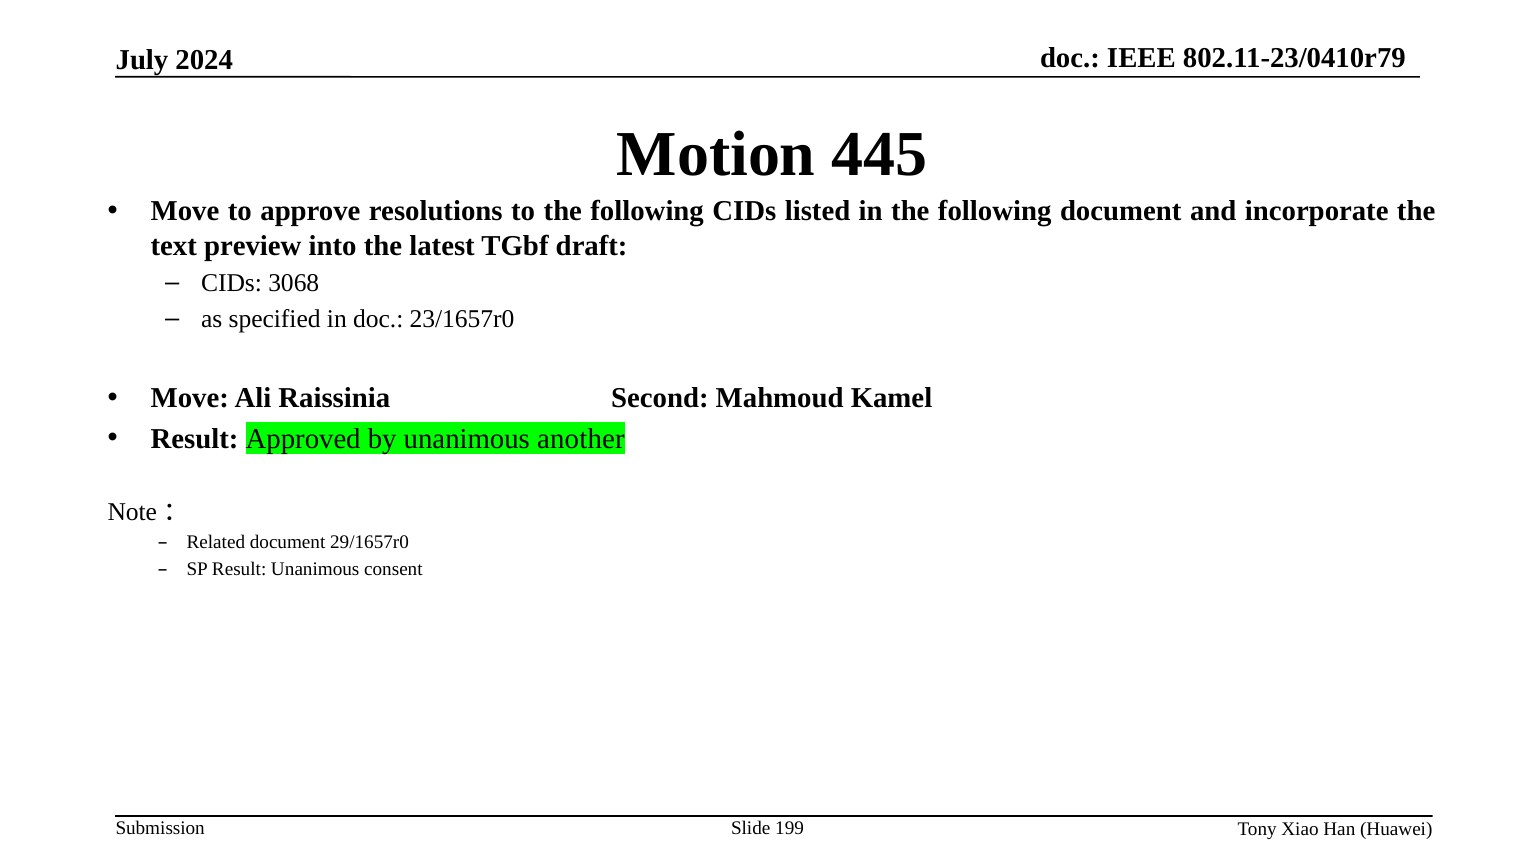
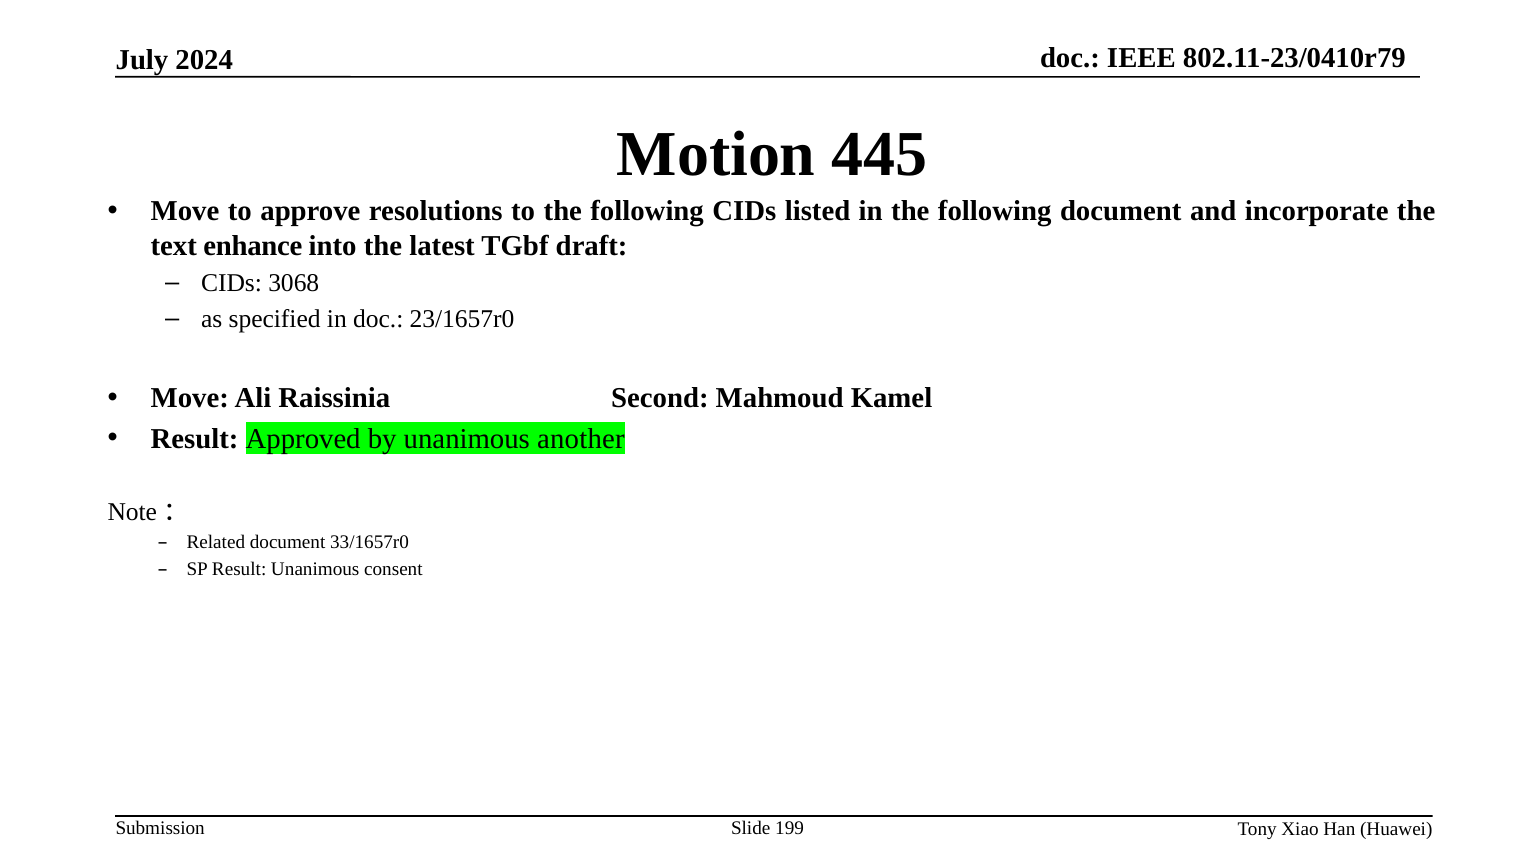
preview: preview -> enhance
29/1657r0: 29/1657r0 -> 33/1657r0
